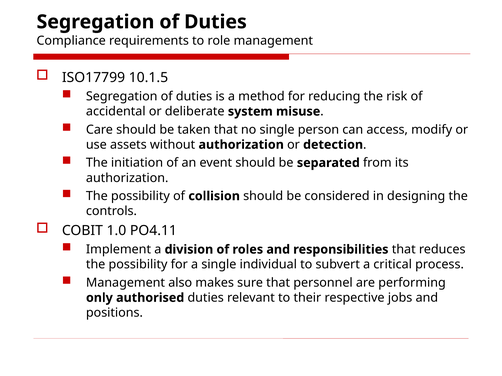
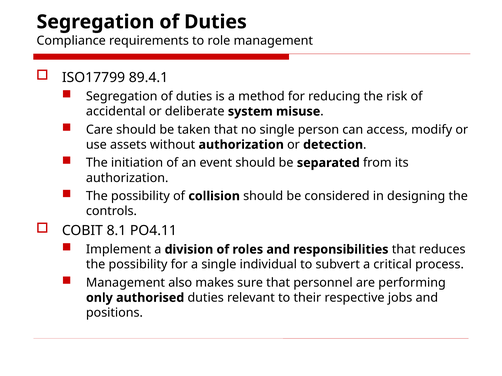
10.1.5: 10.1.5 -> 89.4.1
1.0: 1.0 -> 8.1
